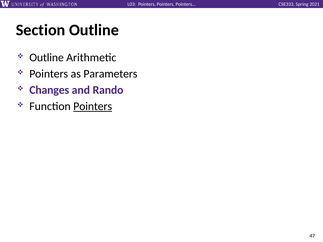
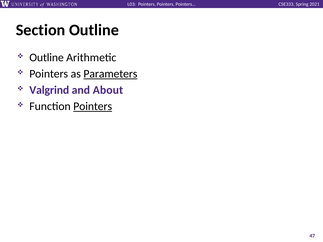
Parameters underline: none -> present
Changes: Changes -> Valgrind
Rando: Rando -> About
